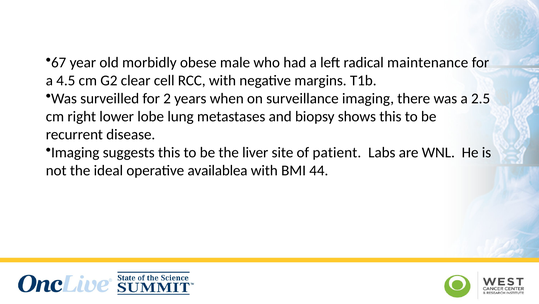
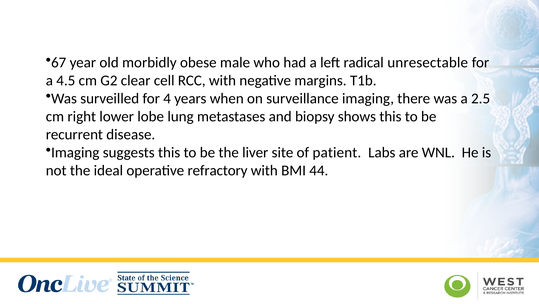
maintenance: maintenance -> unresectable
2: 2 -> 4
availablea: availablea -> refractory
